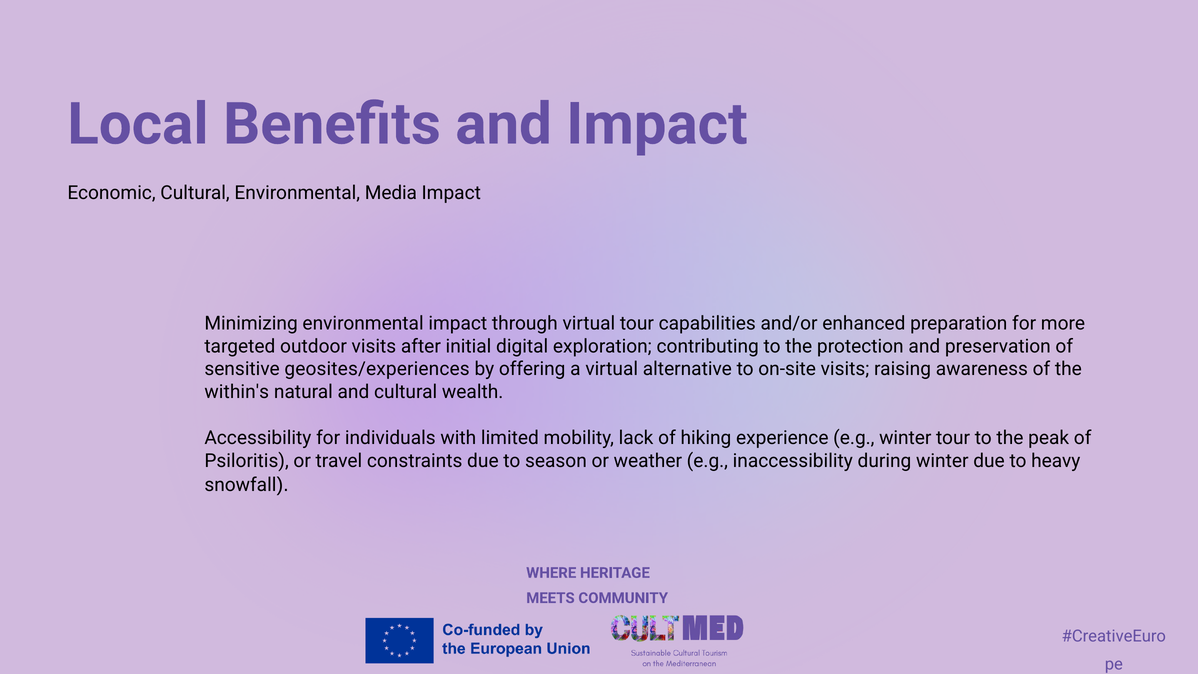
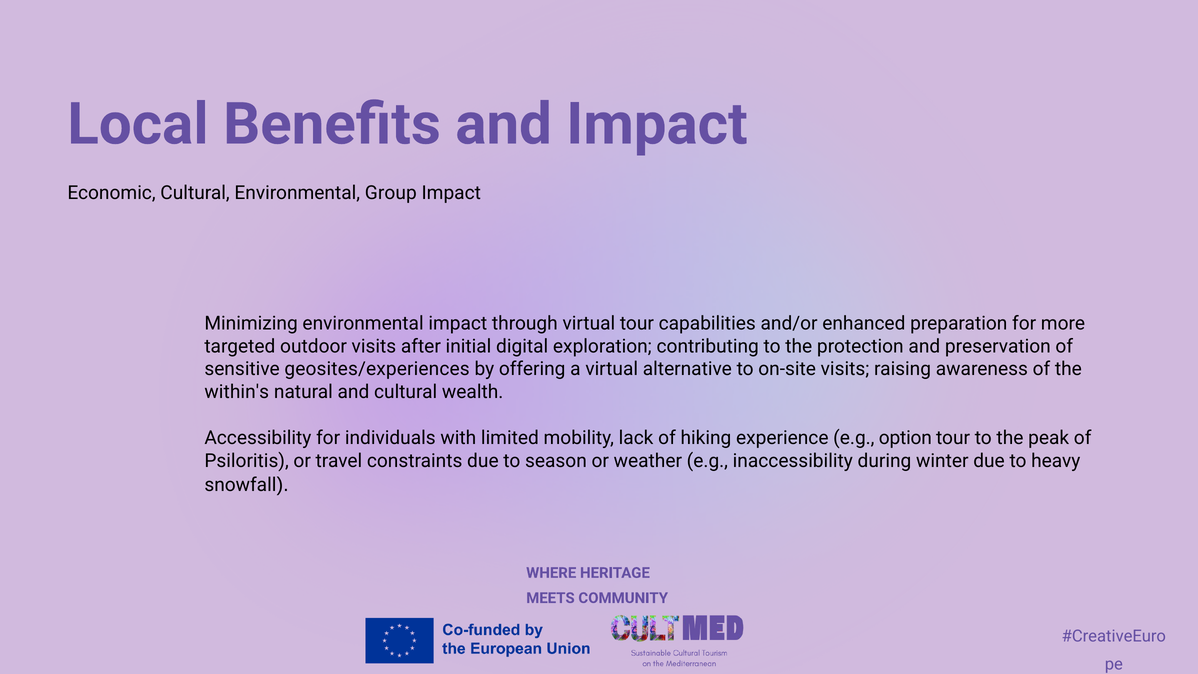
Media: Media -> Group
e.g winter: winter -> option
